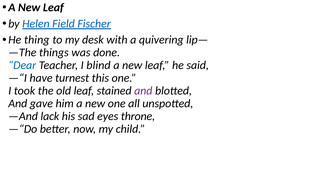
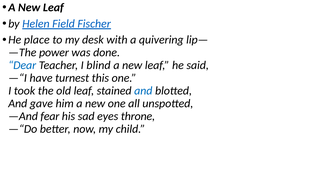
thing: thing -> place
things: things -> power
and at (143, 91) colour: purple -> blue
lack: lack -> fear
